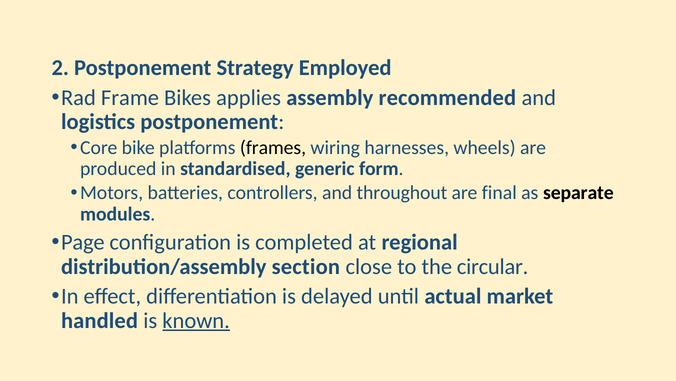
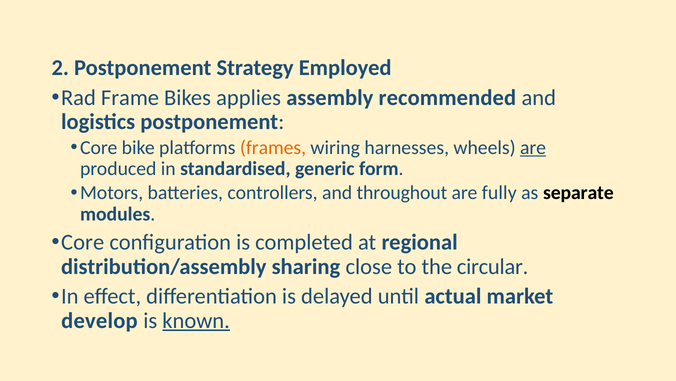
frames colour: black -> orange
are at (533, 147) underline: none -> present
final: final -> fully
Page at (83, 242): Page -> Core
section: section -> sharing
handled: handled -> develop
